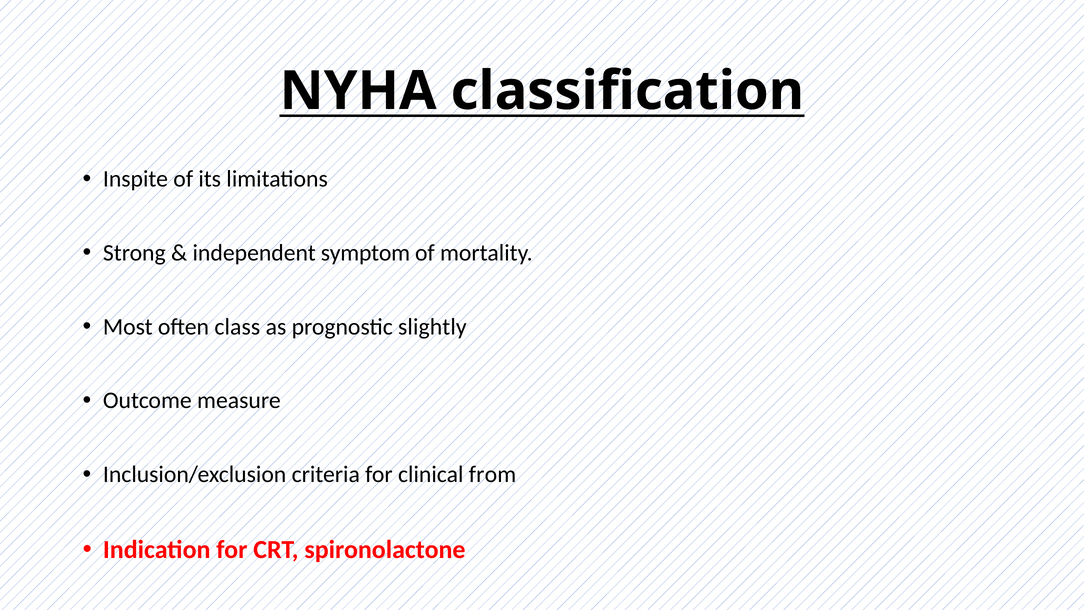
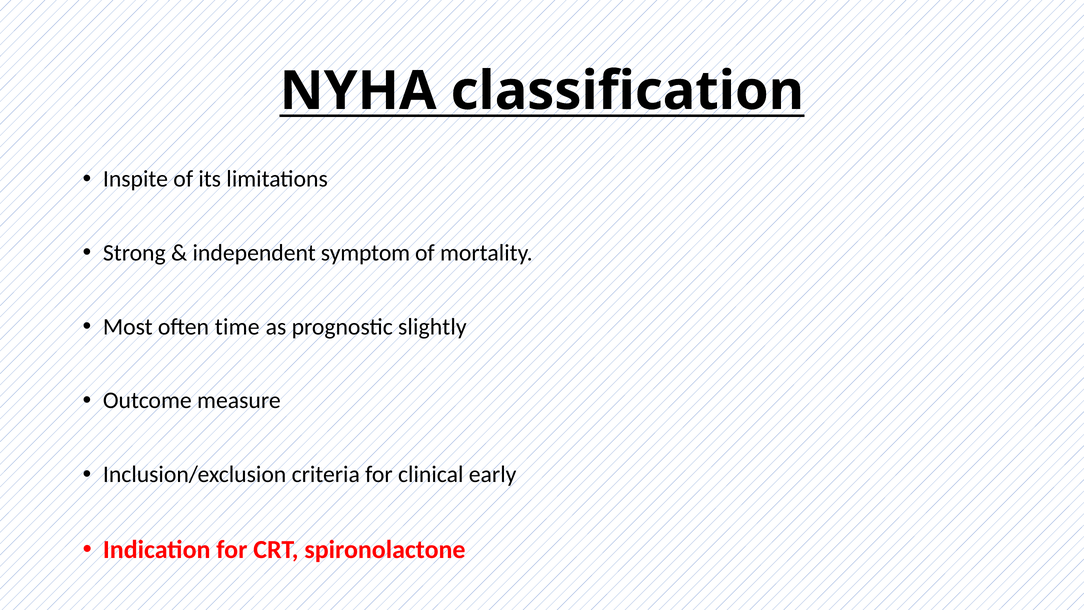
class: class -> time
from: from -> early
